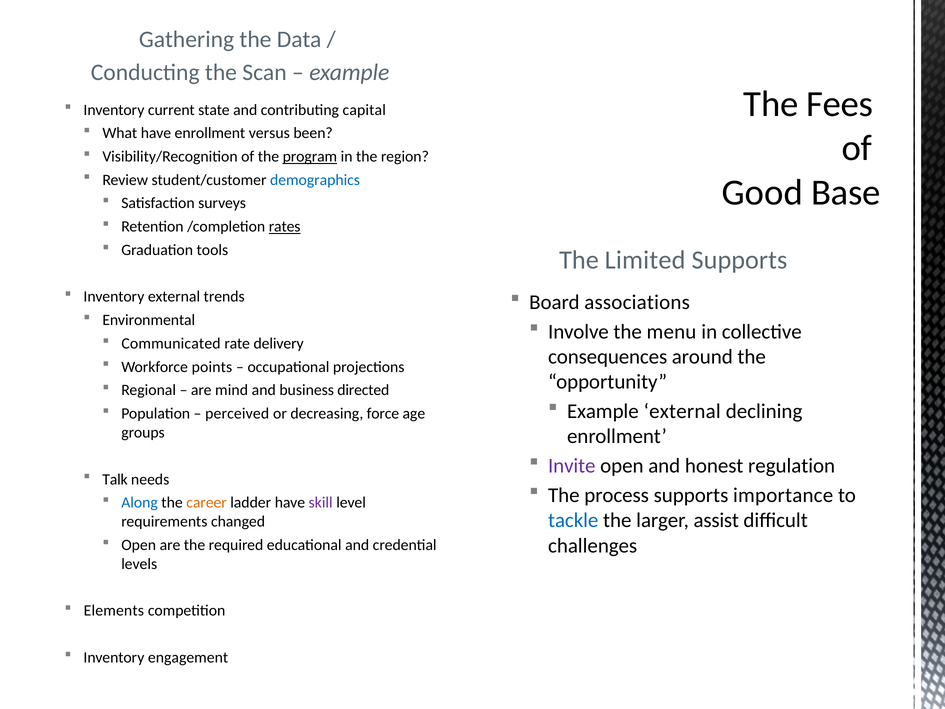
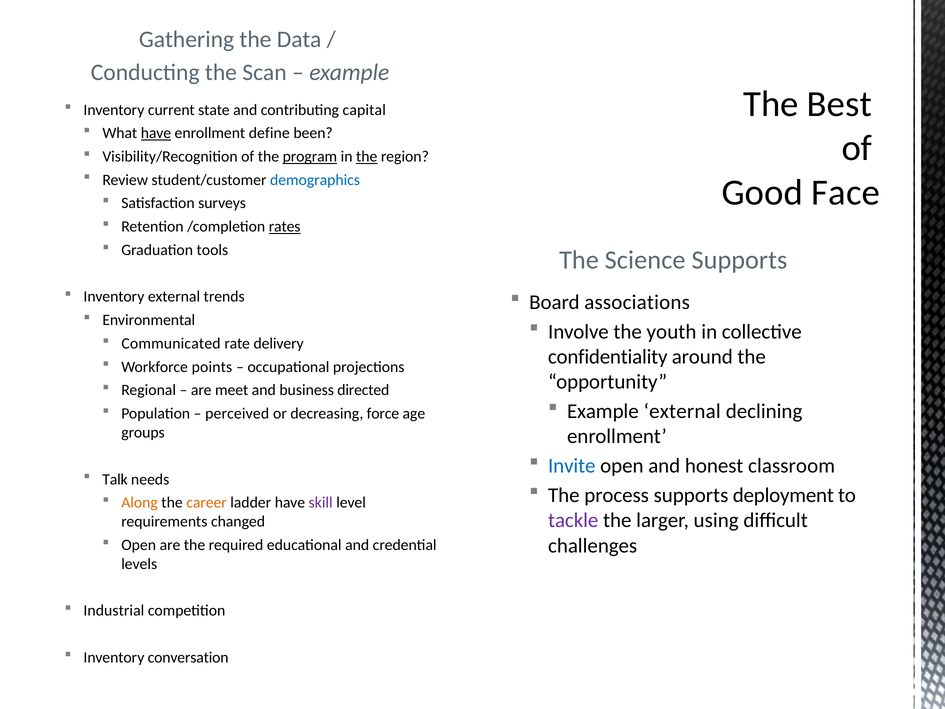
Fees: Fees -> Best
have at (156, 133) underline: none -> present
versus: versus -> define
the at (367, 156) underline: none -> present
Base: Base -> Face
Limited: Limited -> Science
menu: menu -> youth
consequences: consequences -> confidentiality
mind: mind -> meet
Invite colour: purple -> blue
regulation: regulation -> classroom
importance: importance -> deployment
Along colour: blue -> orange
tackle colour: blue -> purple
assist: assist -> using
Elements: Elements -> Industrial
engagement: engagement -> conversation
